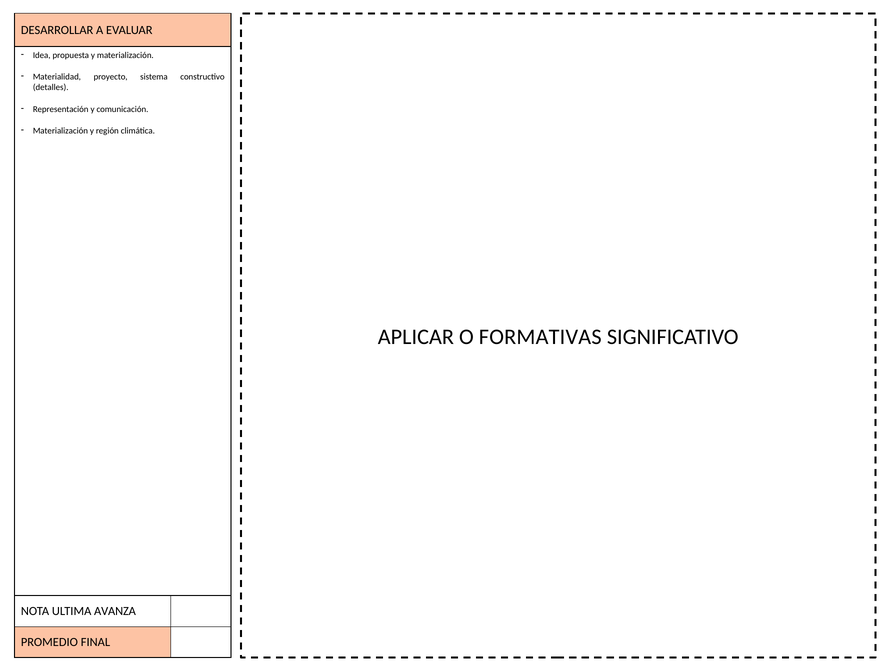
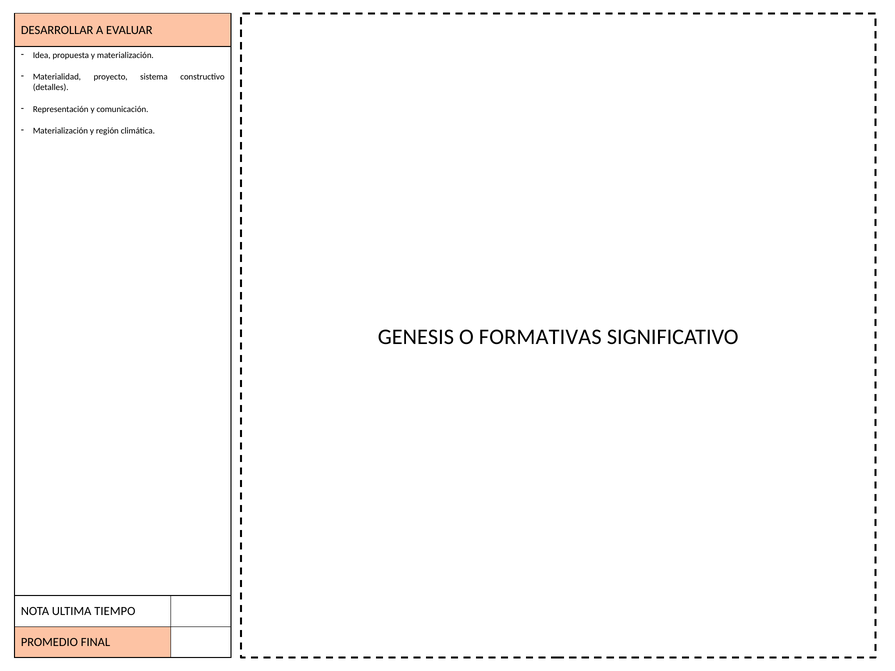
APLICAR: APLICAR -> GENESIS
AVANZA: AVANZA -> TIEMPO
